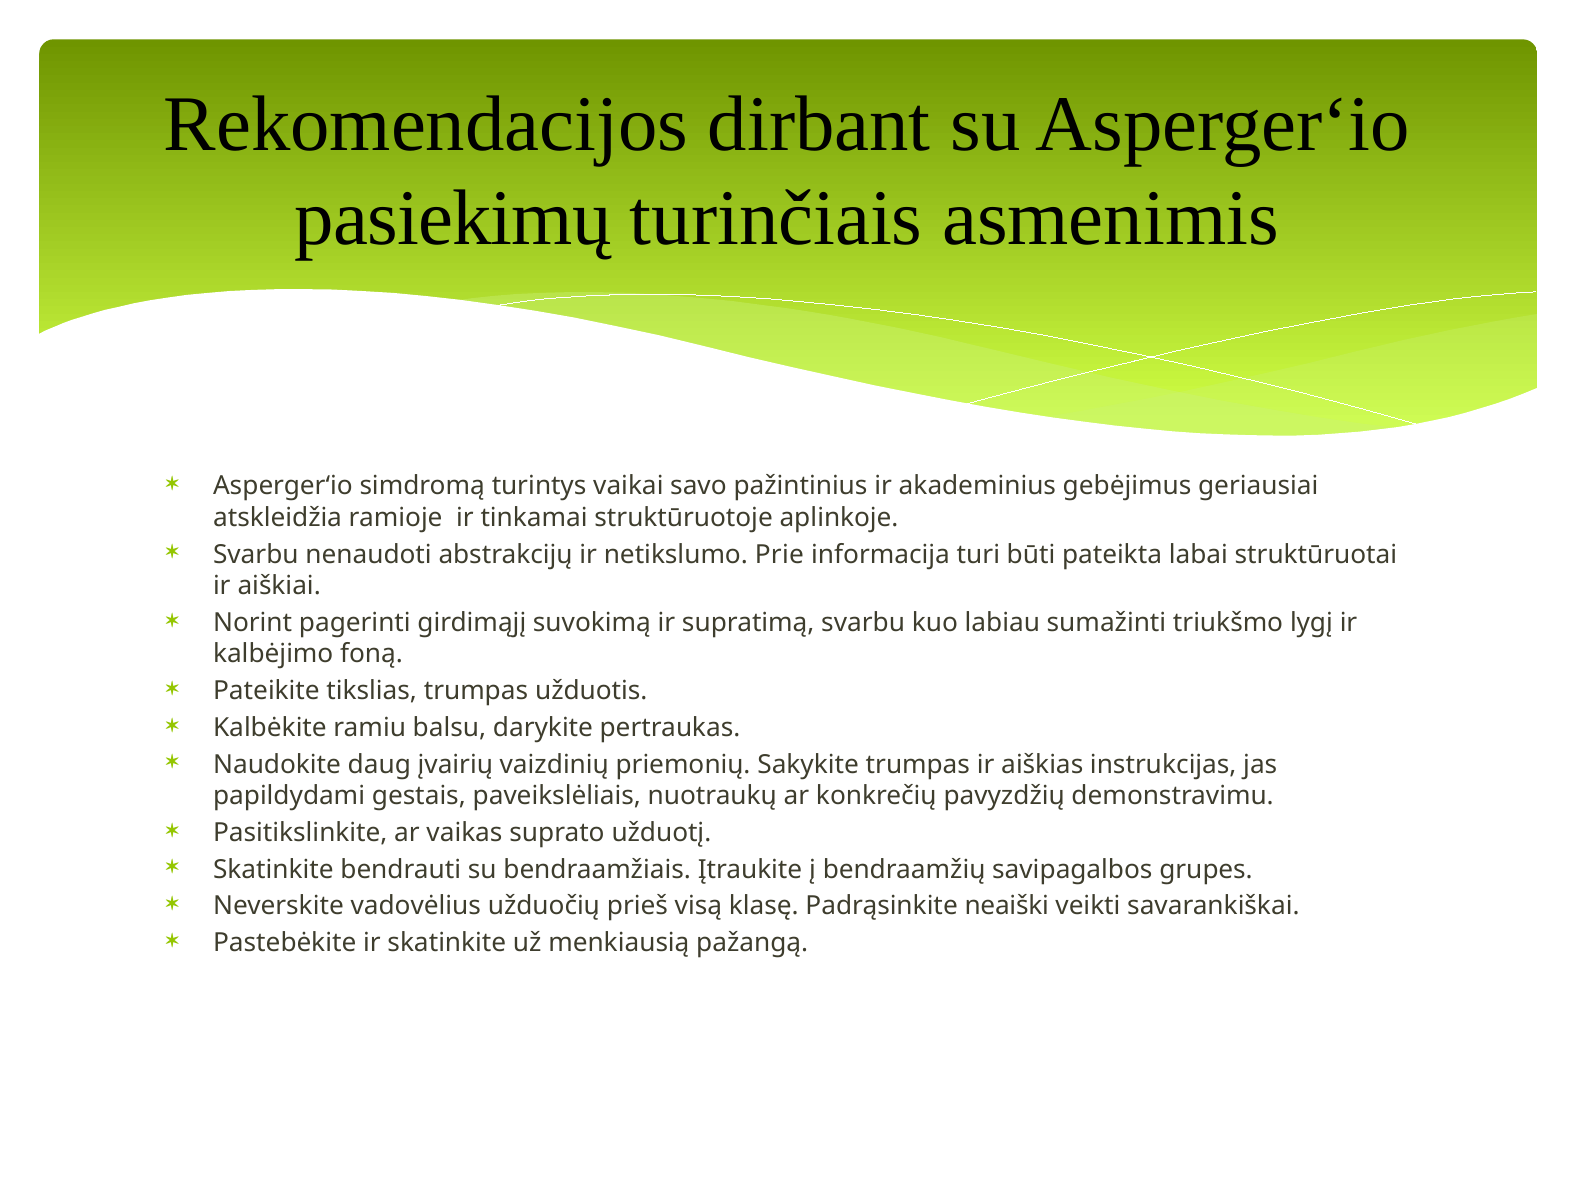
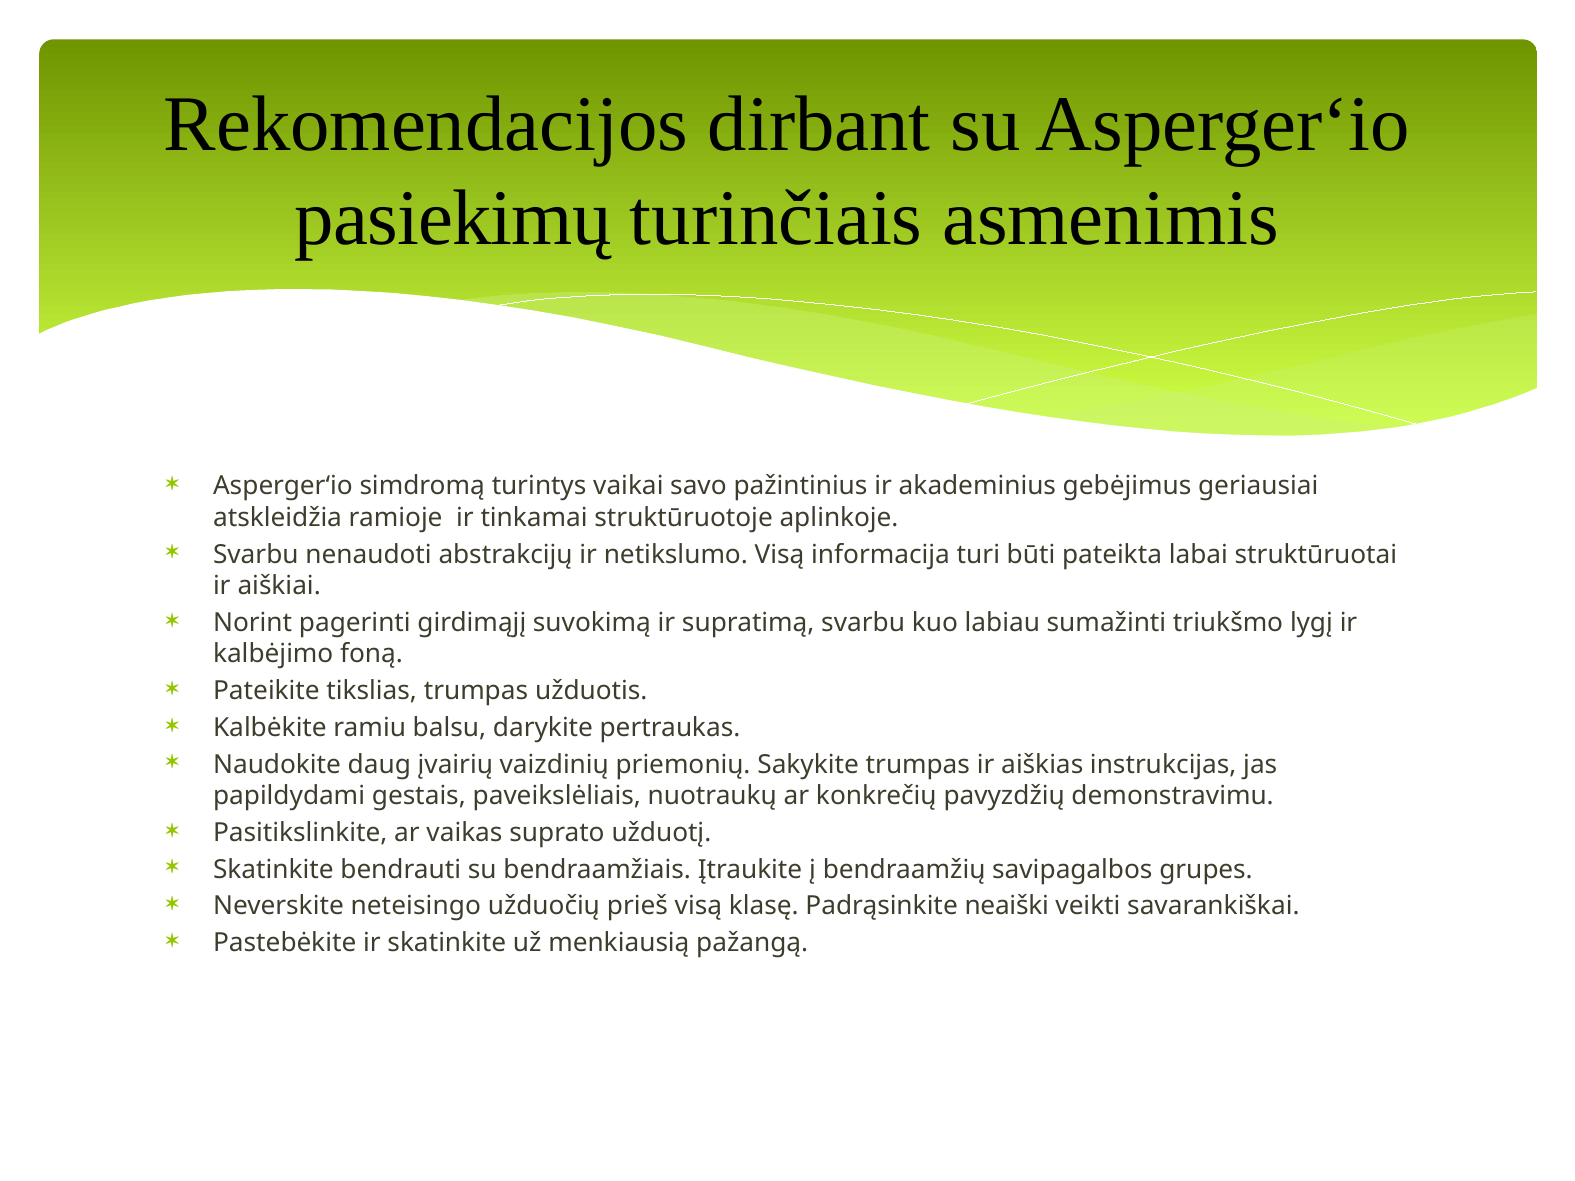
netikslumo Prie: Prie -> Visą
vadovėlius: vadovėlius -> neteisingo
